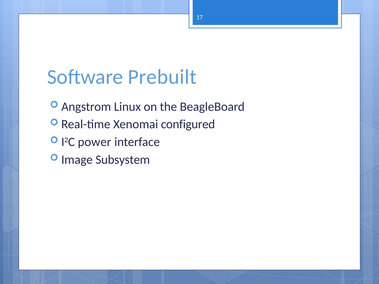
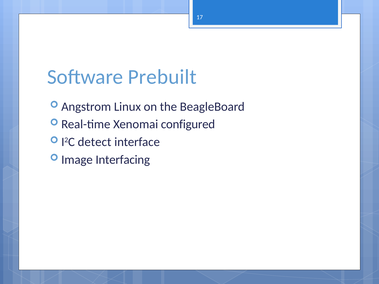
power: power -> detect
Subsystem: Subsystem -> Interfacing
